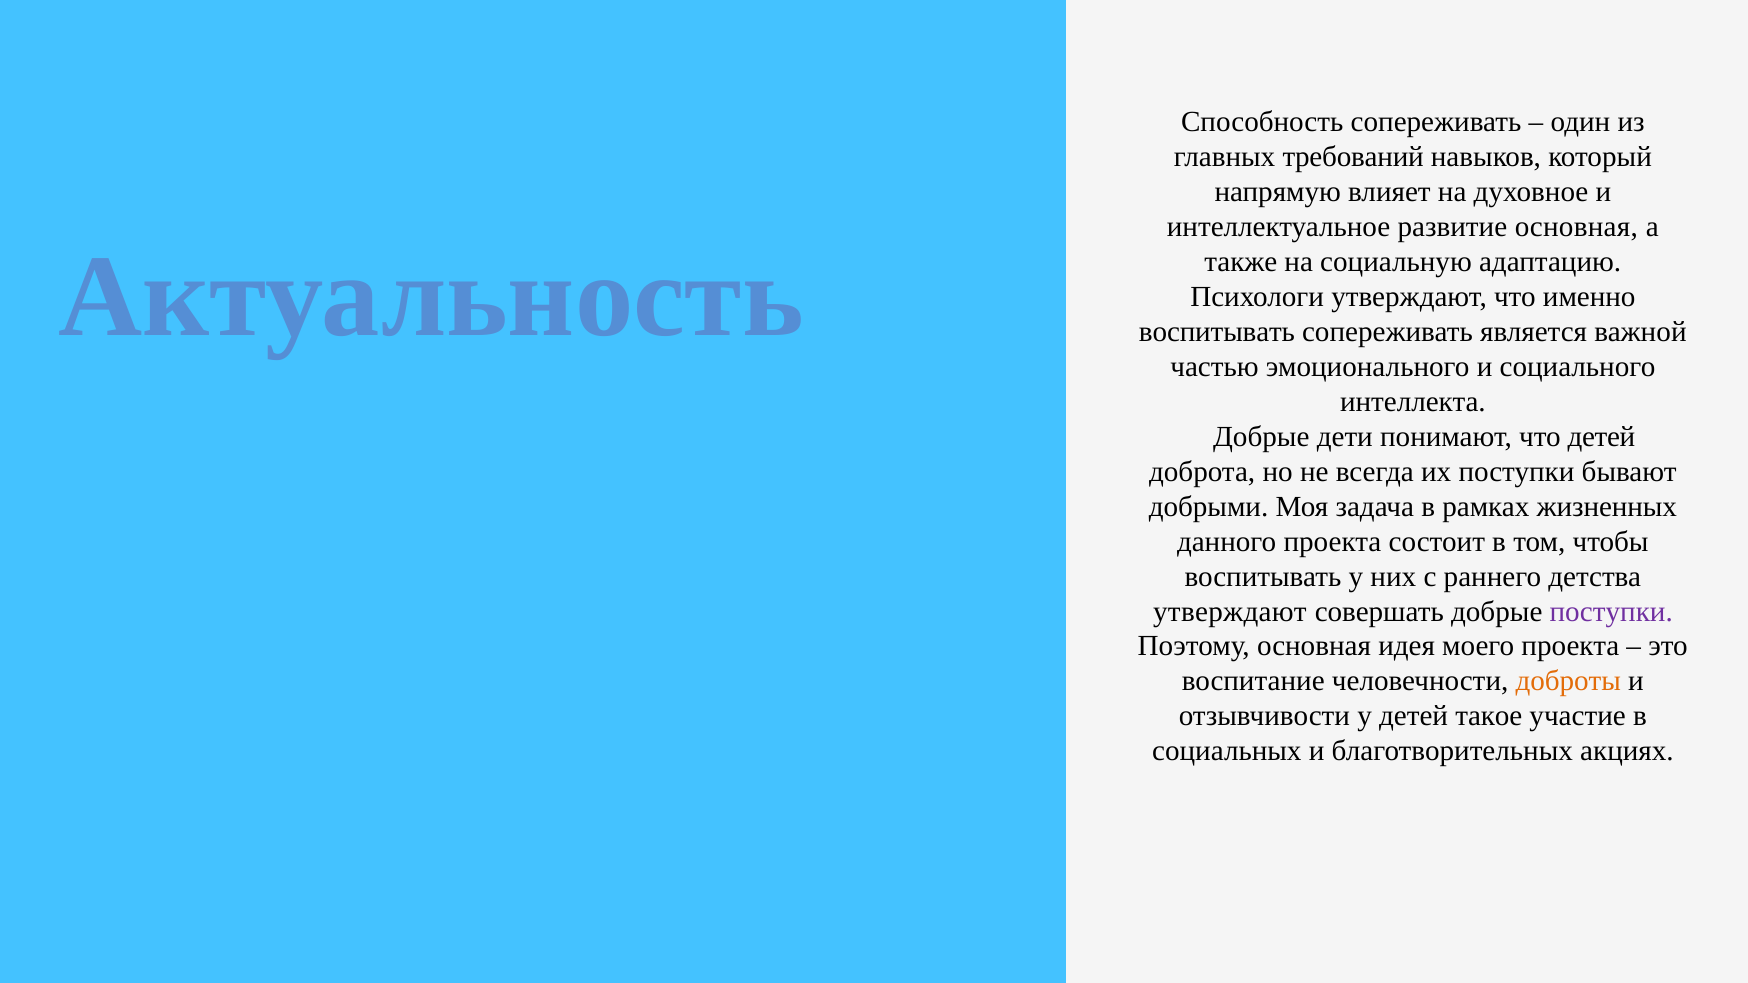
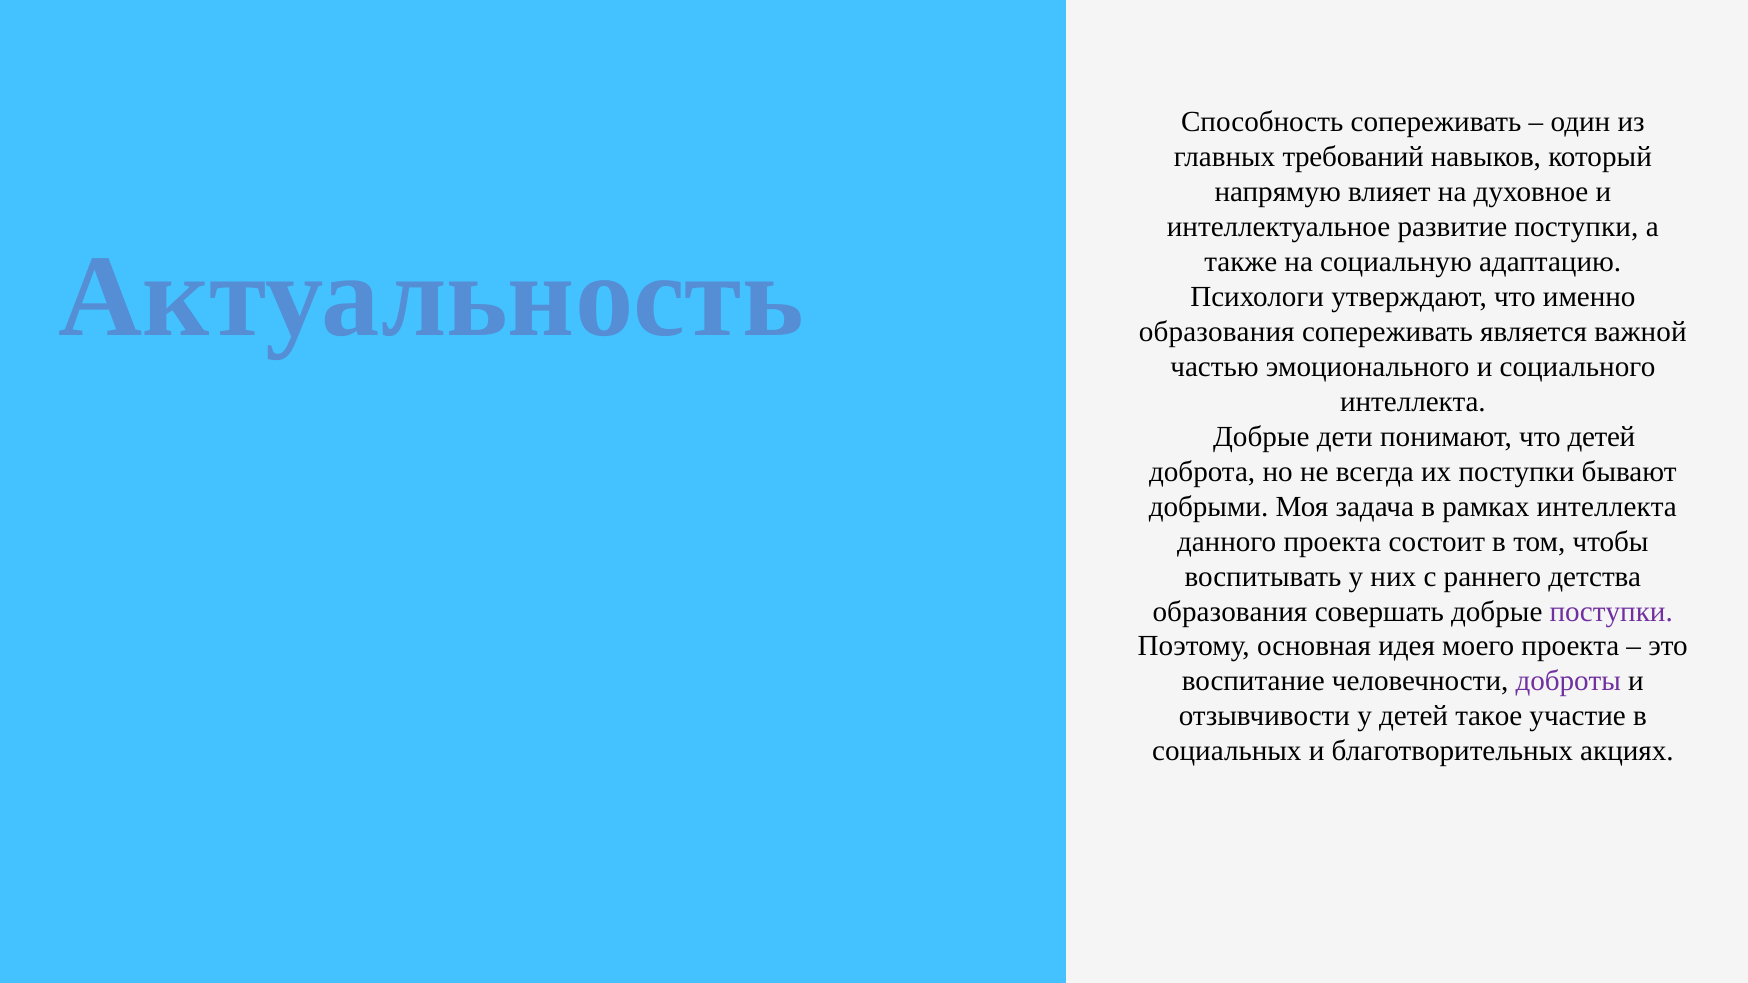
развитие основная: основная -> поступки
воспитывать at (1217, 332): воспитывать -> образования
рамках жизненных: жизненных -> интеллекта
утверждают at (1230, 612): утверждают -> образования
доброты colour: orange -> purple
